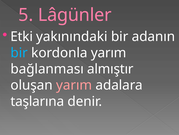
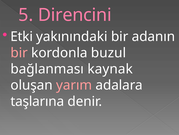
Lâgünler: Lâgünler -> Direncini
bir at (19, 53) colour: light blue -> pink
kordonla yarım: yarım -> buzul
almıştır: almıştır -> kaynak
